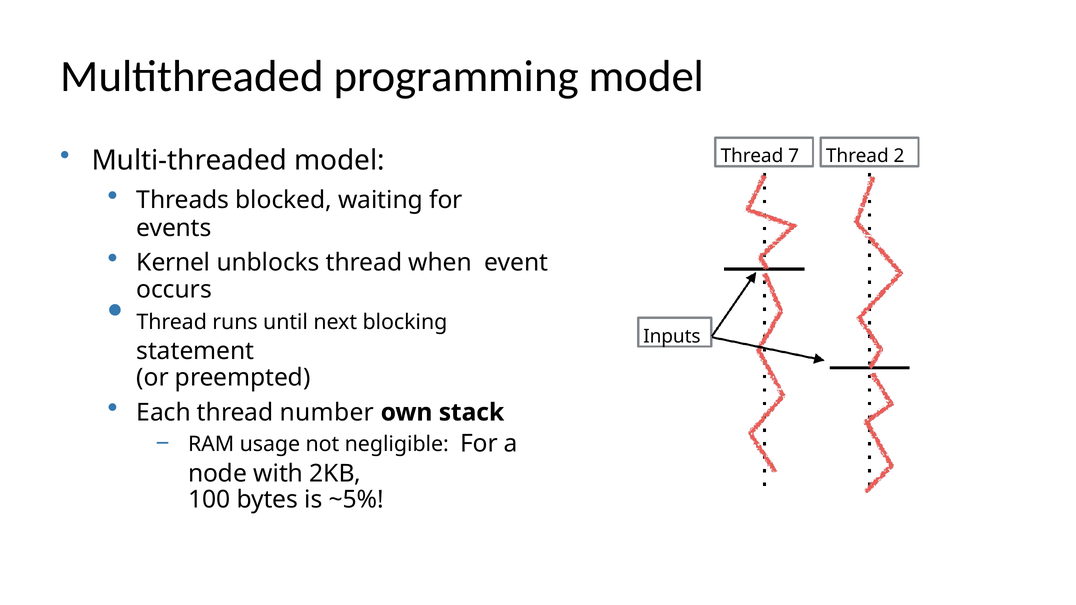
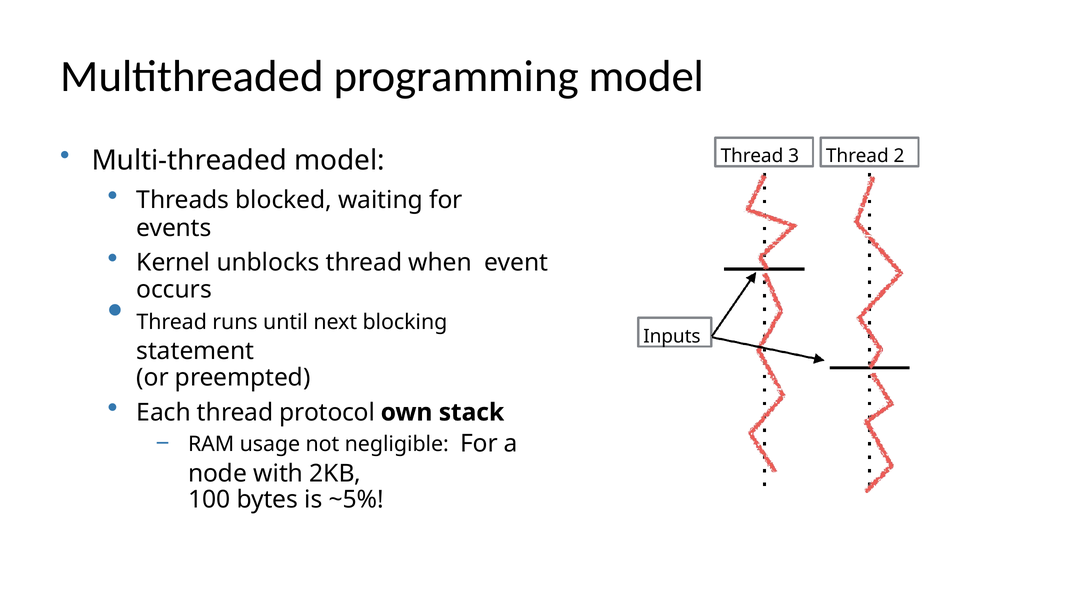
7: 7 -> 3
number: number -> protocol
